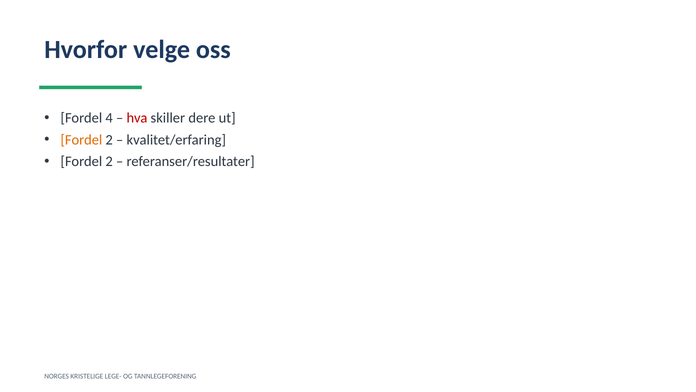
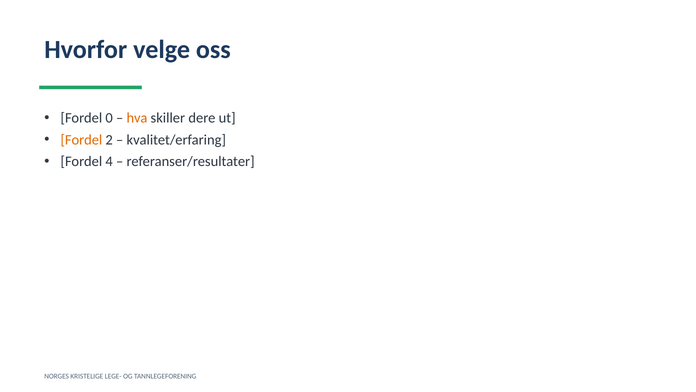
4: 4 -> 0
hva colour: red -> orange
2 at (109, 161): 2 -> 4
